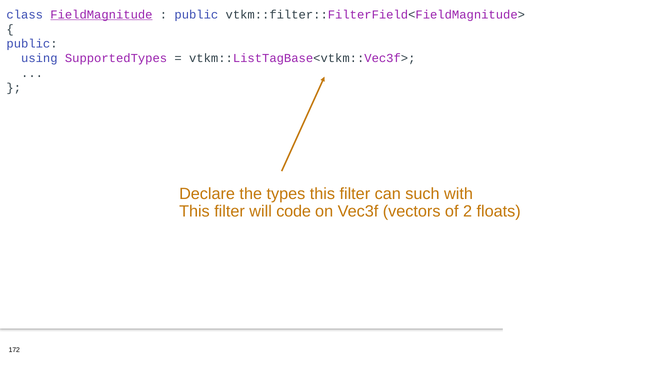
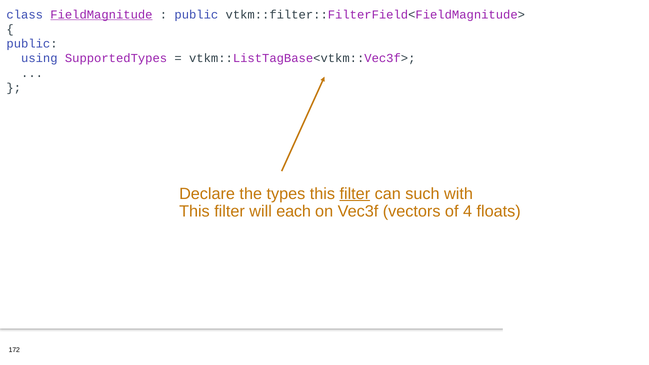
filter at (355, 194) underline: none -> present
code: code -> each
2: 2 -> 4
